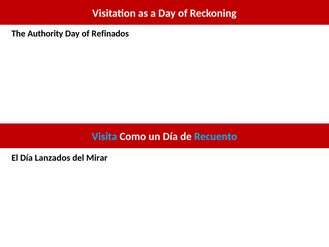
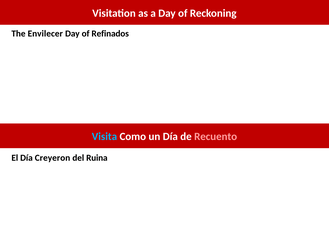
Authority: Authority -> Envilecer
Recuento colour: light blue -> pink
Lanzados: Lanzados -> Creyeron
Mirar: Mirar -> Ruina
